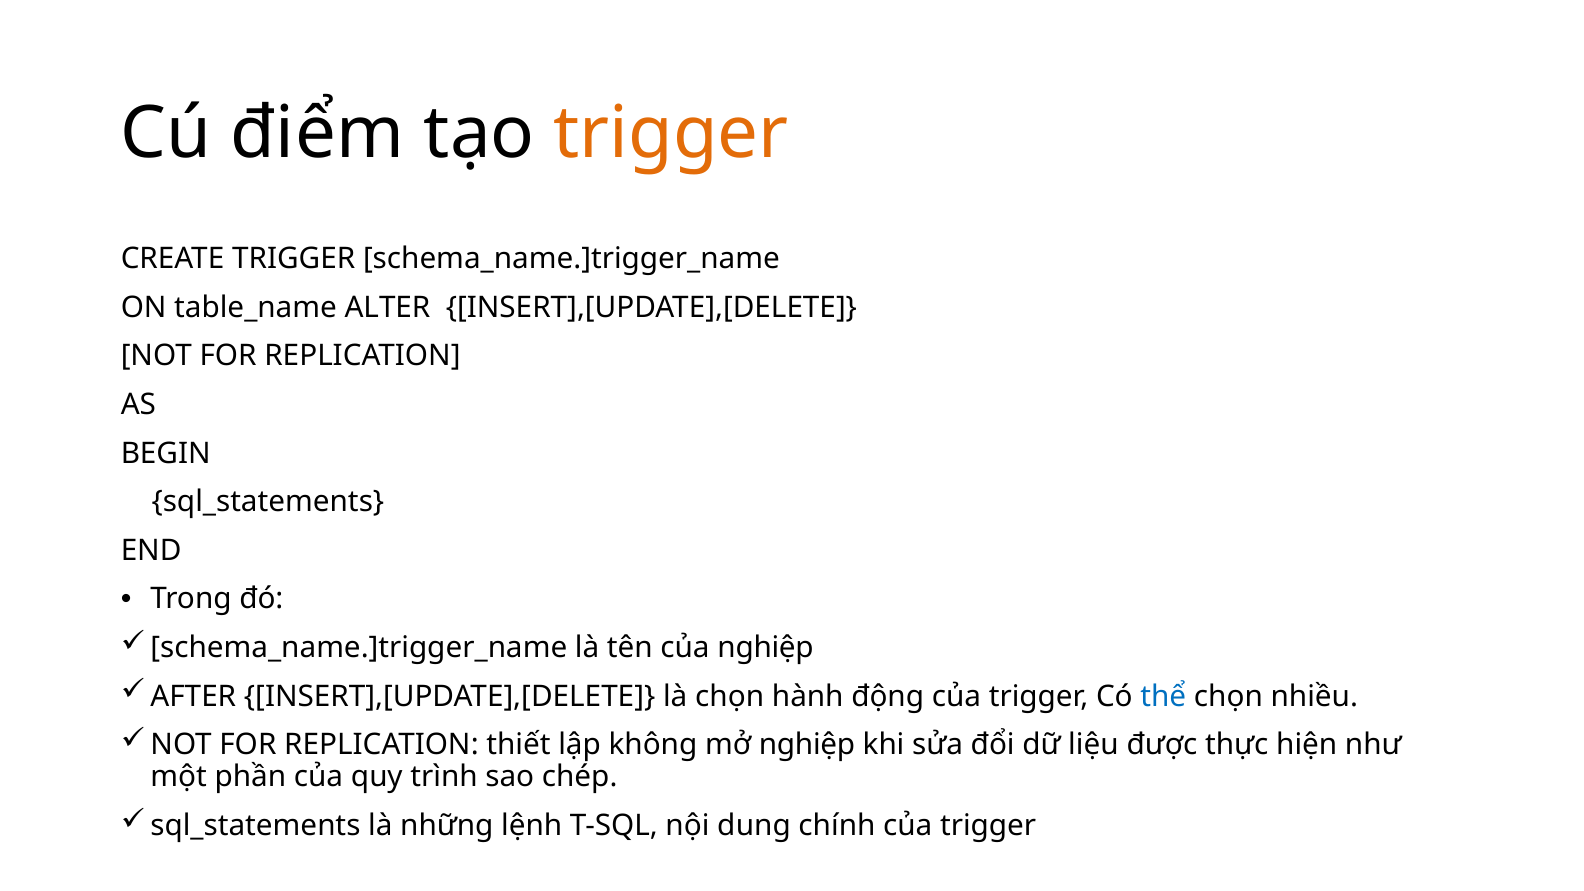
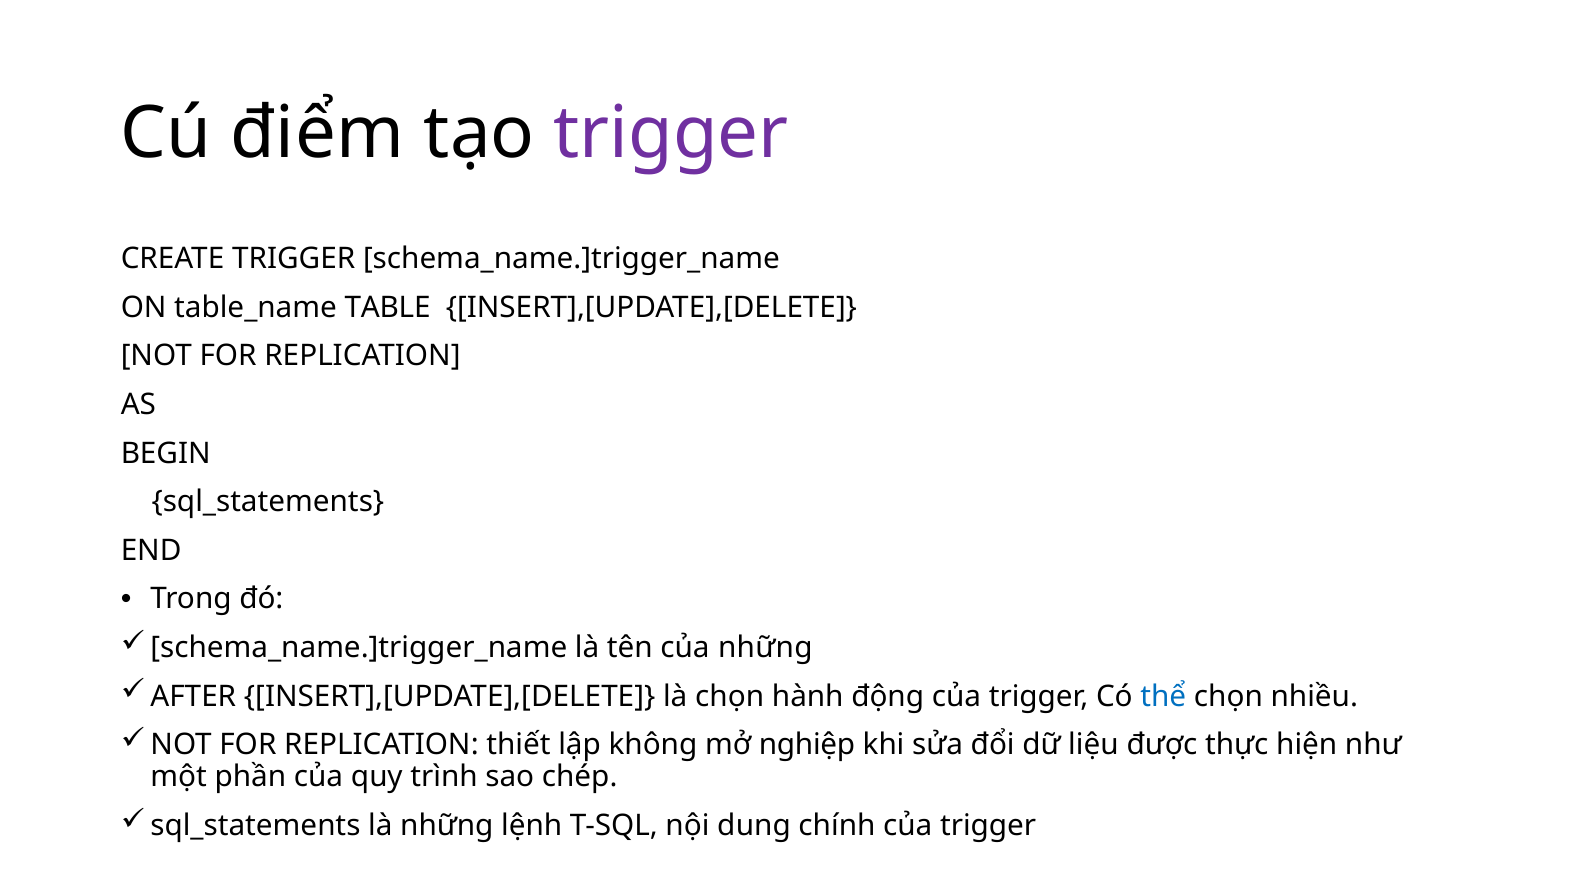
trigger at (671, 133) colour: orange -> purple
ALTER: ALTER -> TABLE
của nghiệp: nghiệp -> những
